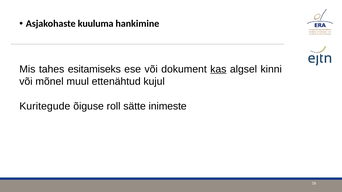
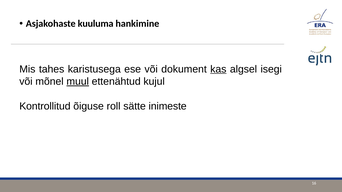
esitamiseks: esitamiseks -> karistusega
kinni: kinni -> isegi
muul underline: none -> present
Kuritegude: Kuritegude -> Kontrollitud
